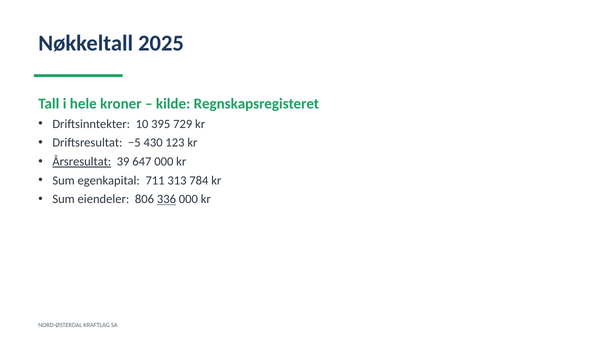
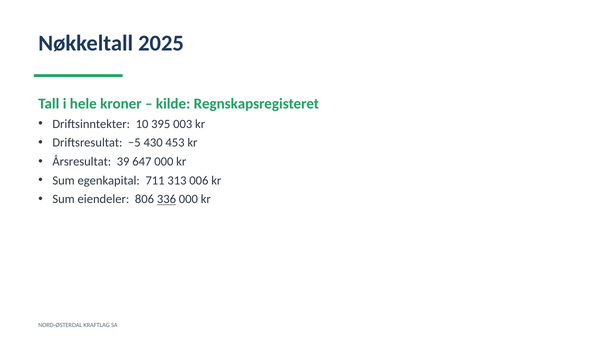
729: 729 -> 003
123: 123 -> 453
Årsresultat underline: present -> none
784: 784 -> 006
